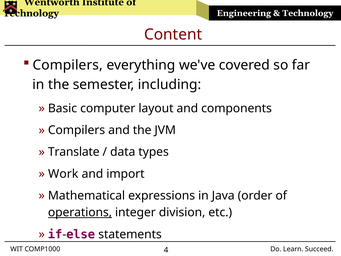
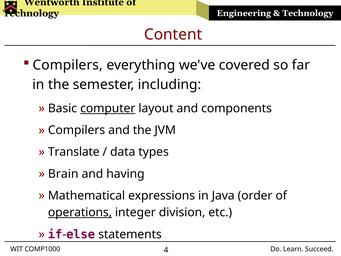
computer underline: none -> present
Work: Work -> Brain
import: import -> having
